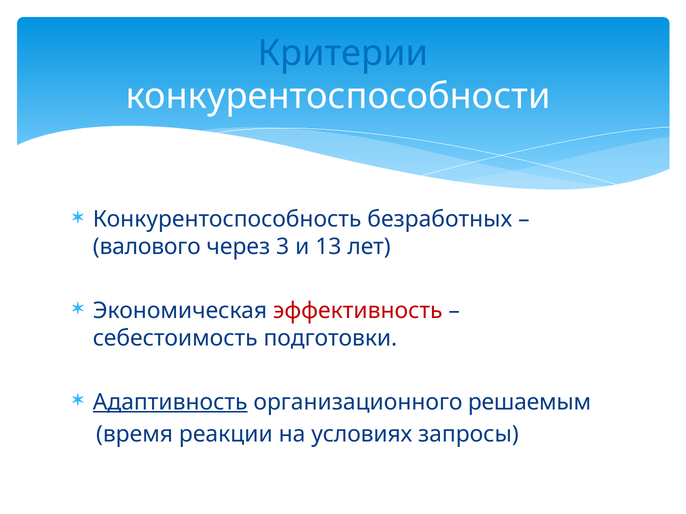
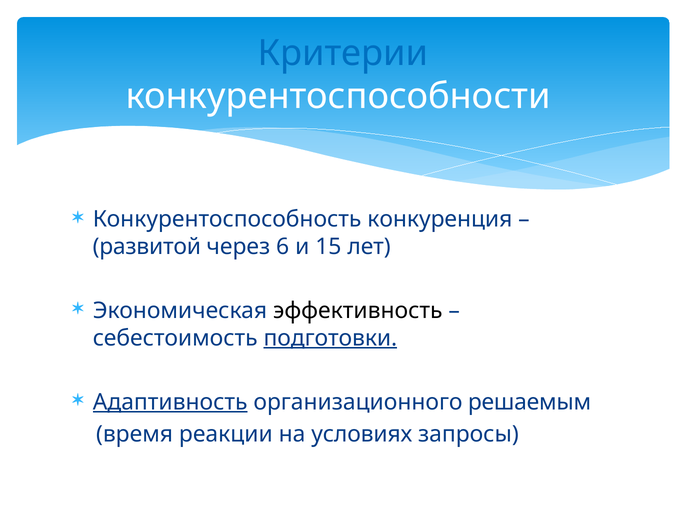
безработных: безработных -> конкуренция
валового: валового -> развитой
3: 3 -> 6
13: 13 -> 15
эффективность colour: red -> black
подготовки underline: none -> present
